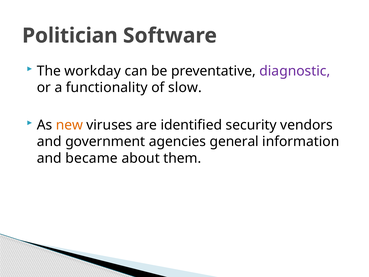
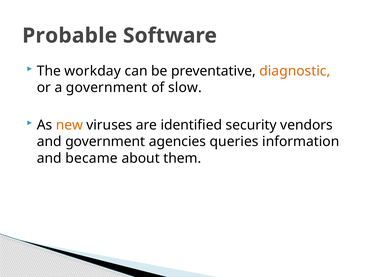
Politician: Politician -> Probable
diagnostic colour: purple -> orange
a functionality: functionality -> government
general: general -> queries
